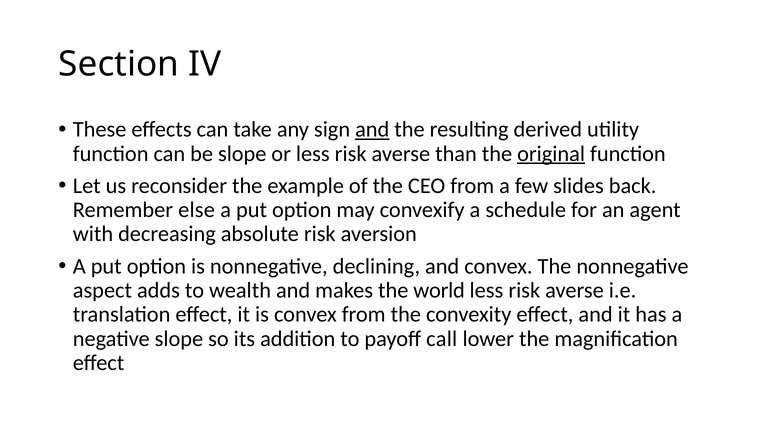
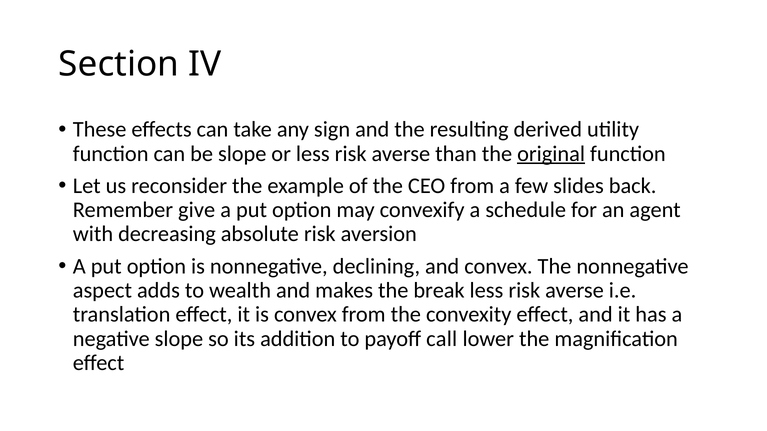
and at (372, 130) underline: present -> none
else: else -> give
world: world -> break
